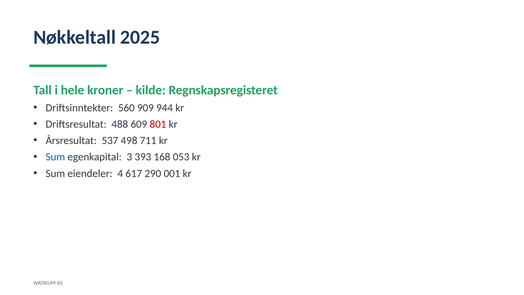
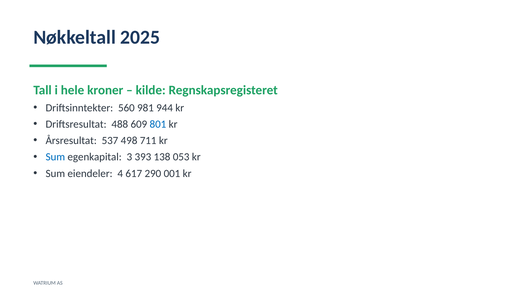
909: 909 -> 981
801 colour: red -> blue
168: 168 -> 138
